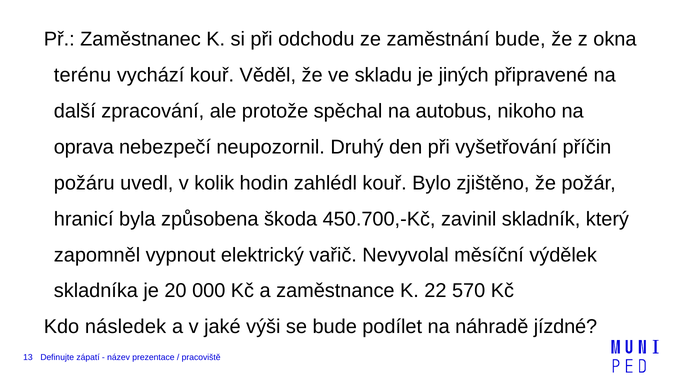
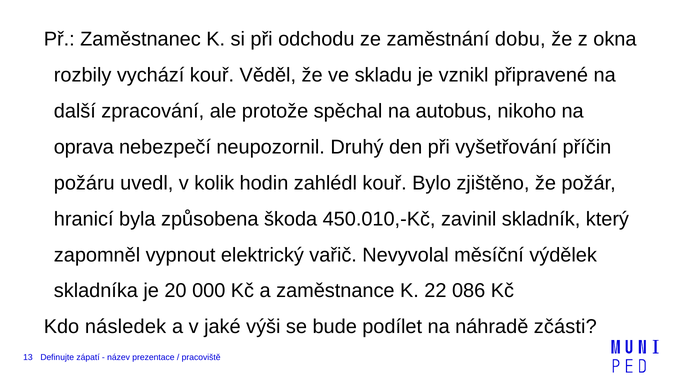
zaměstnání bude: bude -> dobu
terénu: terénu -> rozbily
jiných: jiných -> vznikl
450.700,-Kč: 450.700,-Kč -> 450.010,-Kč
570: 570 -> 086
jízdné: jízdné -> zčásti
